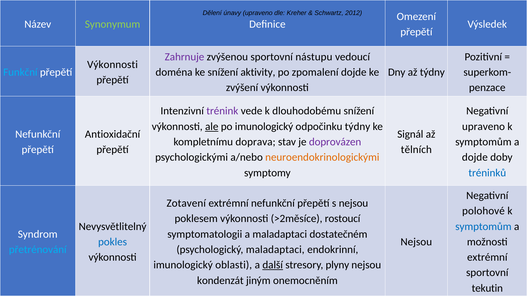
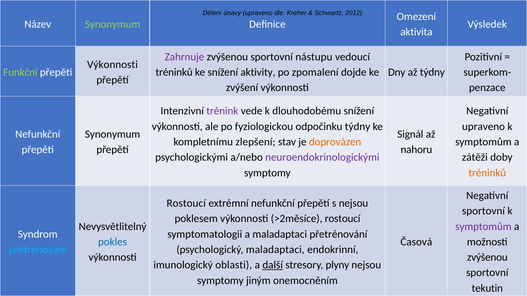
přepětí at (416, 32): přepětí -> aktivita
Funkční colour: light blue -> light green
doména at (174, 72): doména -> tréninků
ale underline: present -> none
po imunologický: imunologický -> fyziologickou
Antioxidační at (113, 134): Antioxidační -> Synonymum
doprava: doprava -> zlepšení
doprovázen colour: purple -> orange
tělních: tělních -> nahoru
neuroendokrinologickými colour: orange -> purple
dojde at (475, 158): dojde -> zátěži
tréninků at (487, 173) colour: blue -> orange
Zotavení at (186, 204): Zotavení -> Rostoucí
polohové at (483, 211): polohové -> sportovní
symptomům at (483, 227) colour: blue -> purple
maladaptaci dostatečném: dostatečném -> přetrénování
Nejsou at (416, 242): Nejsou -> Časová
extrémní at (487, 258): extrémní -> zvýšenou
kondenzát at (220, 281): kondenzát -> symptomy
